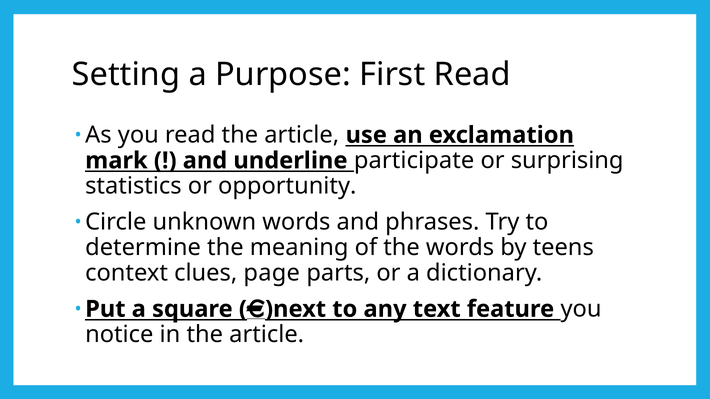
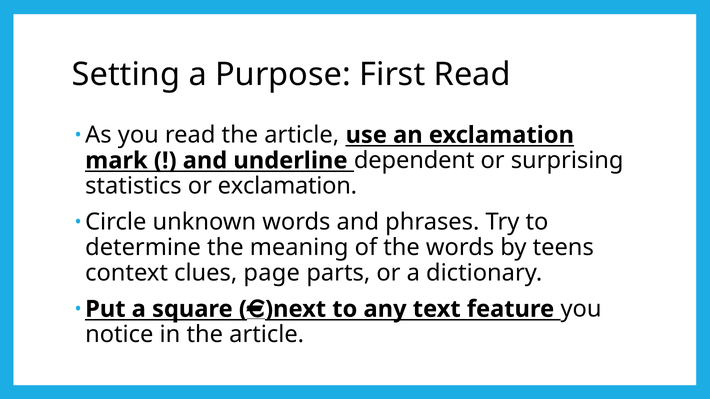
participate: participate -> dependent
or opportunity: opportunity -> exclamation
